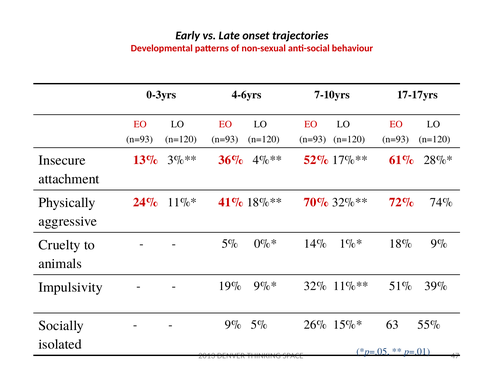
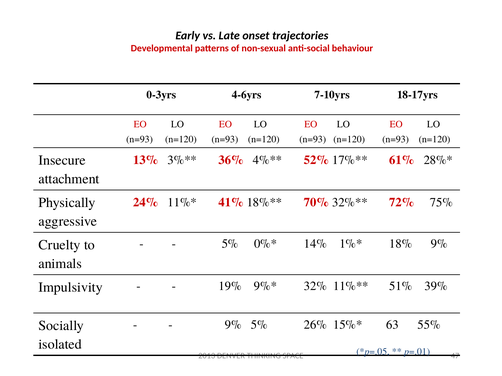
17-17yrs: 17-17yrs -> 18-17yrs
74%: 74% -> 75%
